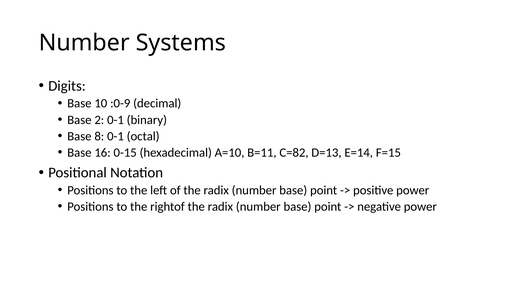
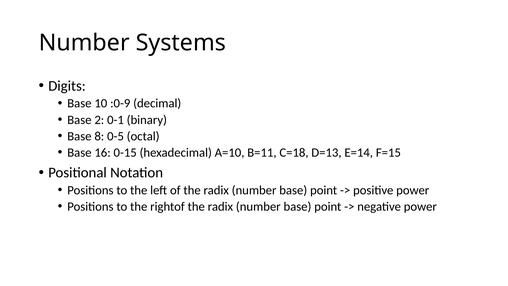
8 0-1: 0-1 -> 0-5
C=82: C=82 -> C=18
